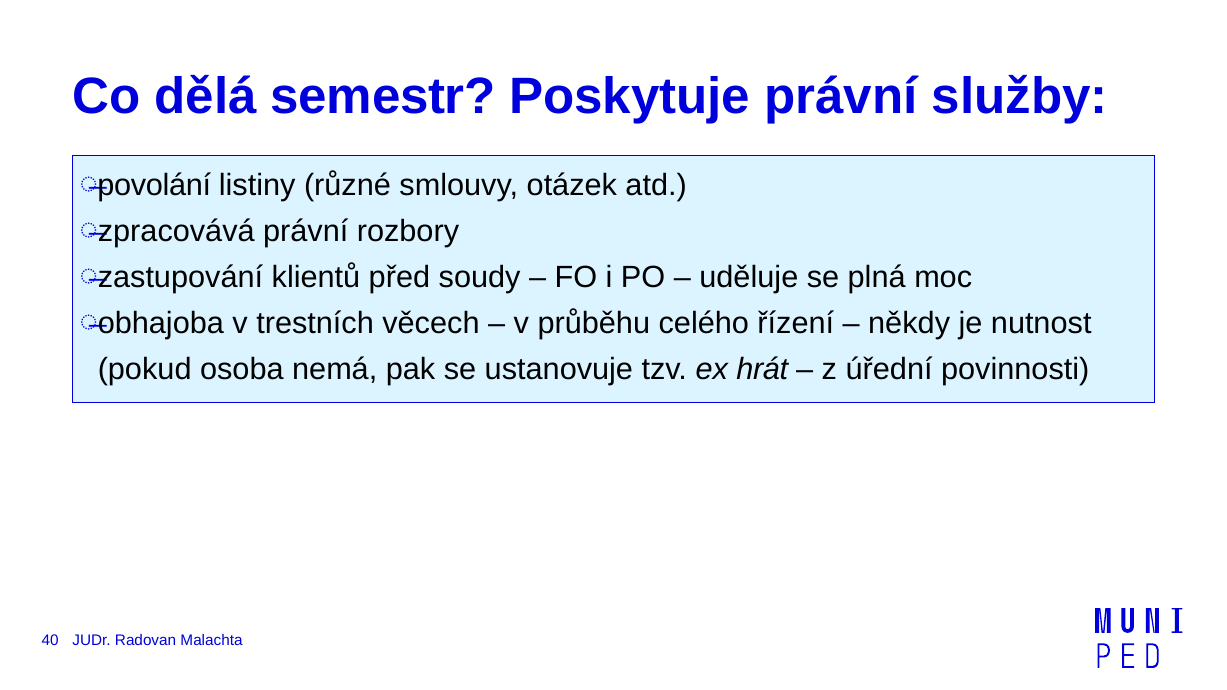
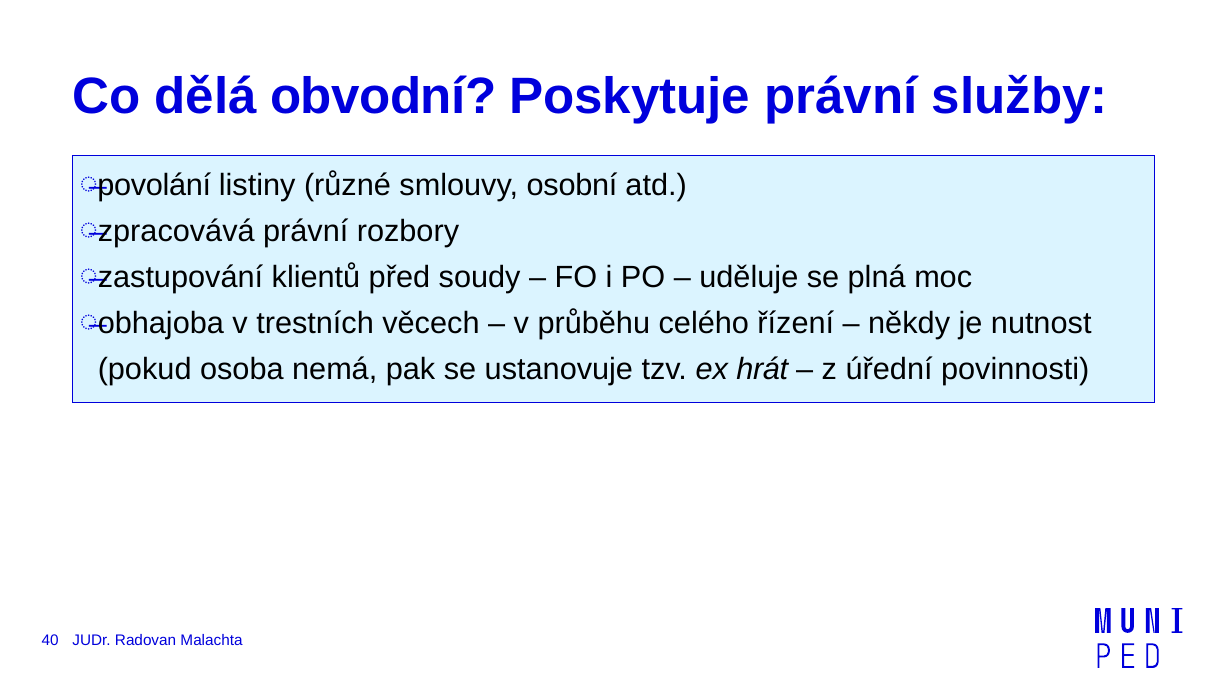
semestr: semestr -> obvodní
otázek: otázek -> osobní
